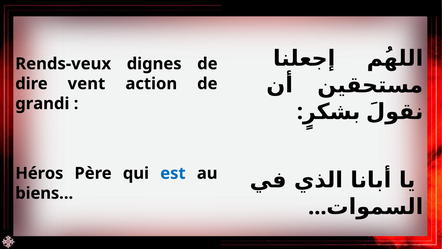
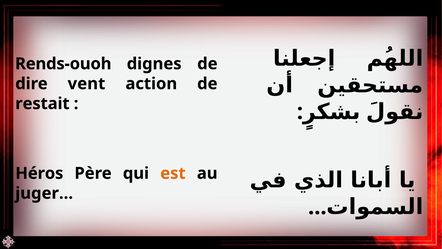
Rends-veux: Rends-veux -> Rends-ouoh
grandi: grandi -> restait
est colour: blue -> orange
biens…: biens… -> juger…
